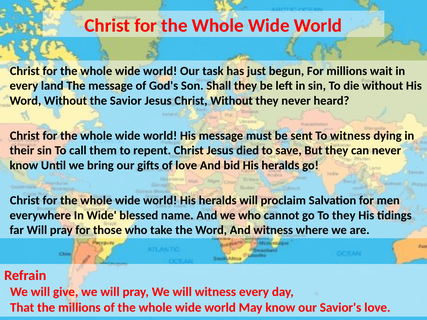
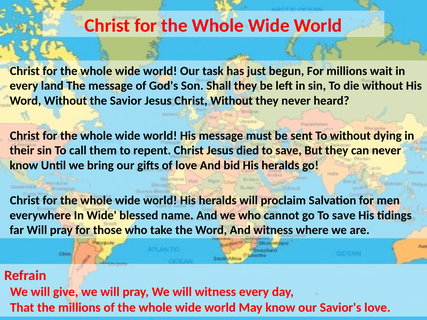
To witness: witness -> without
go To they: they -> save
